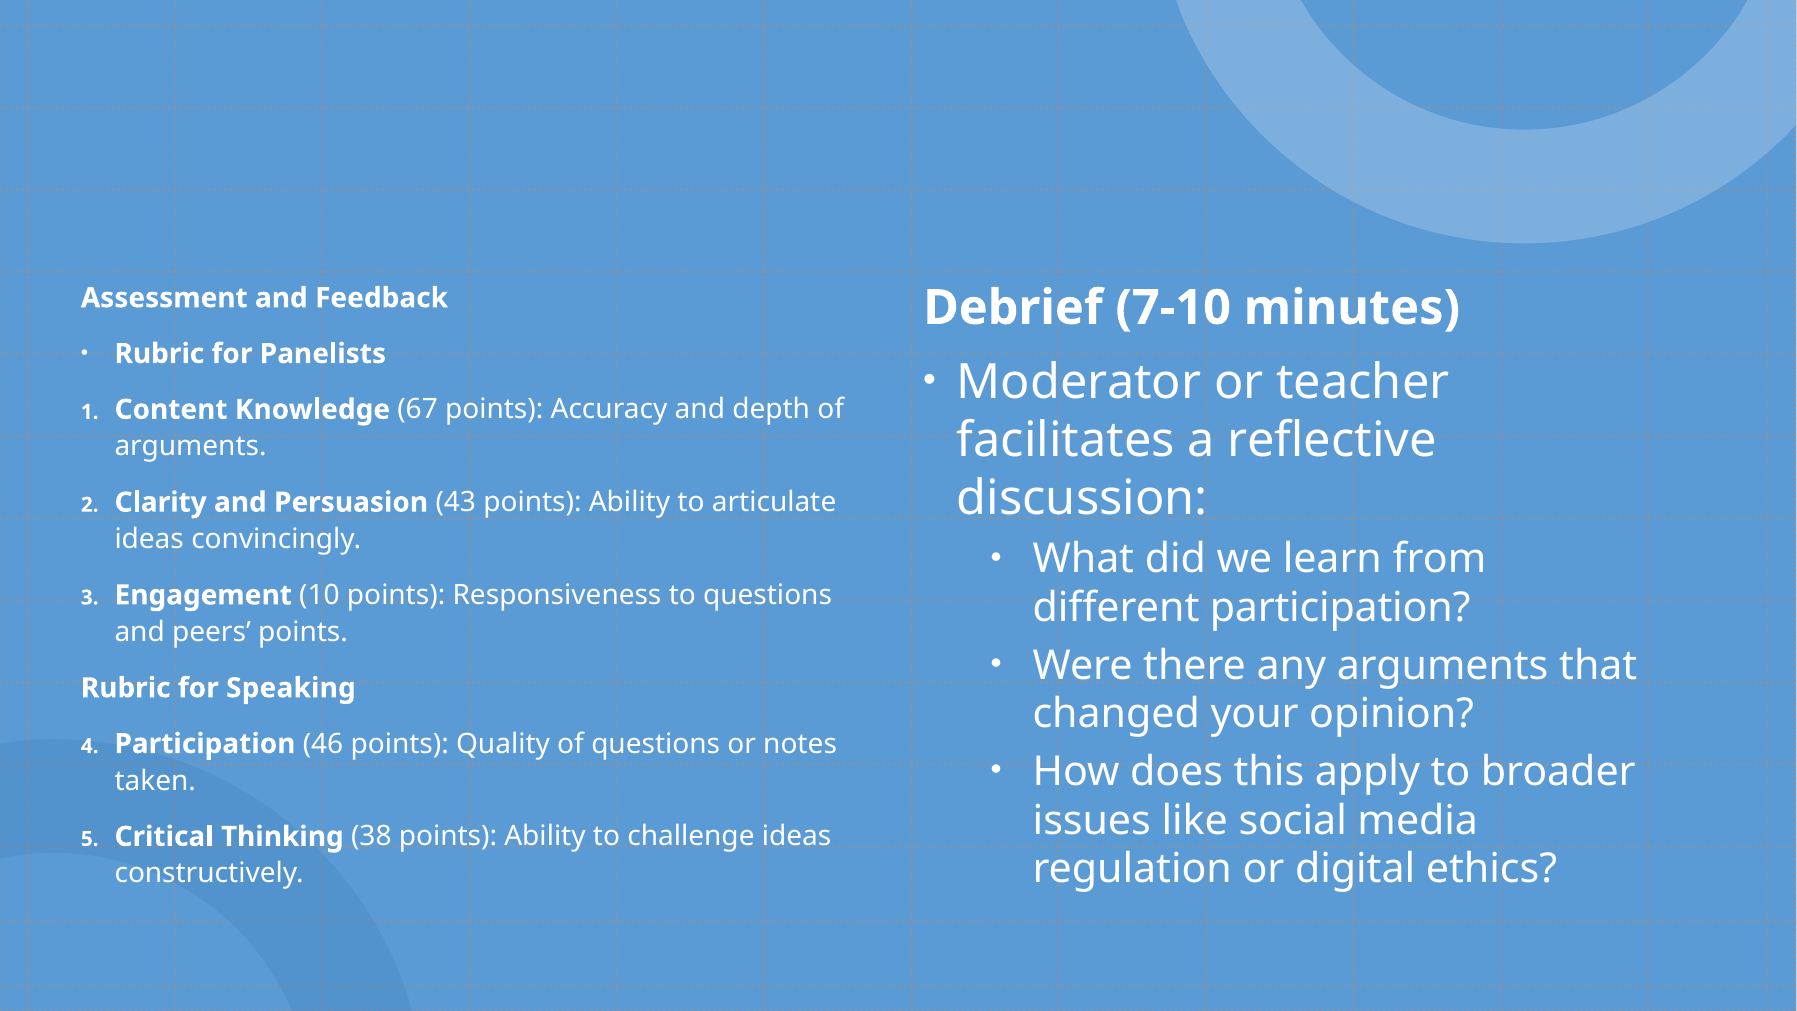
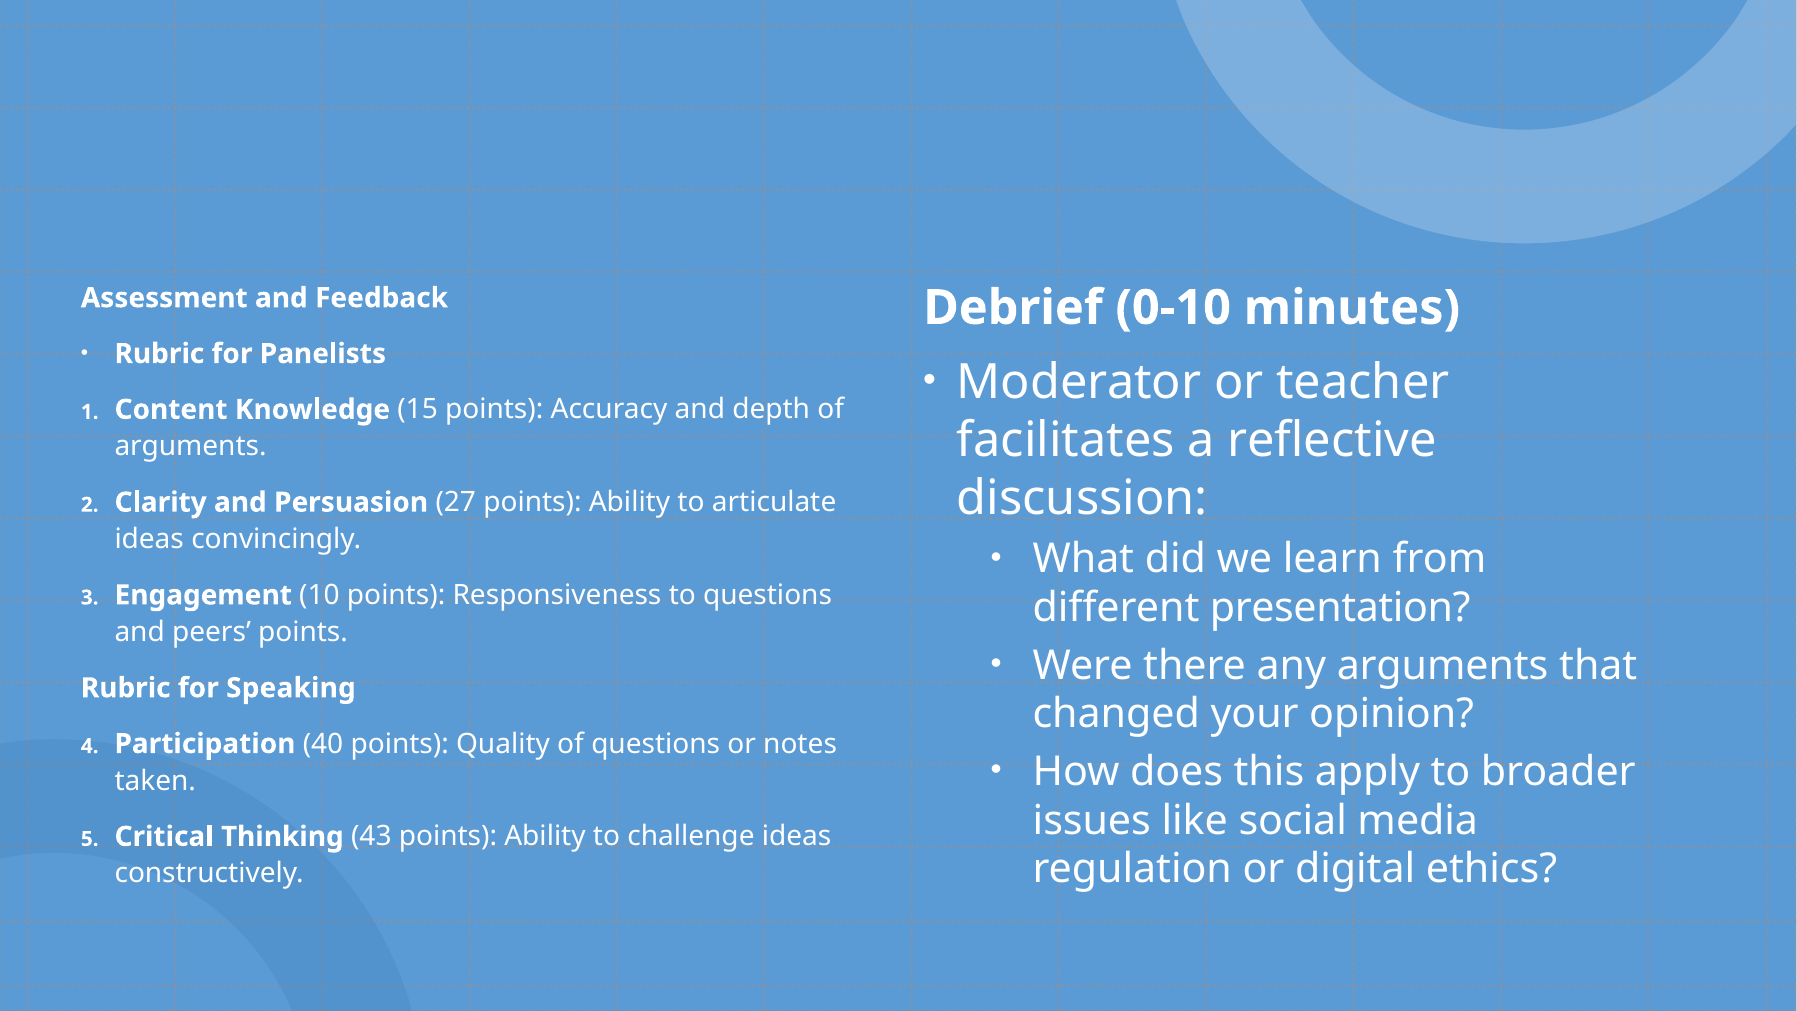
7-10: 7-10 -> 0-10
67: 67 -> 15
43: 43 -> 27
different participation: participation -> presentation
46: 46 -> 40
38: 38 -> 43
